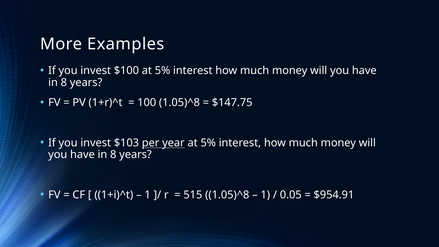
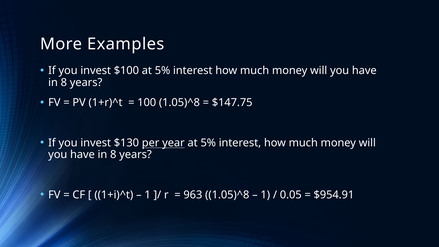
$103: $103 -> $130
515: 515 -> 963
